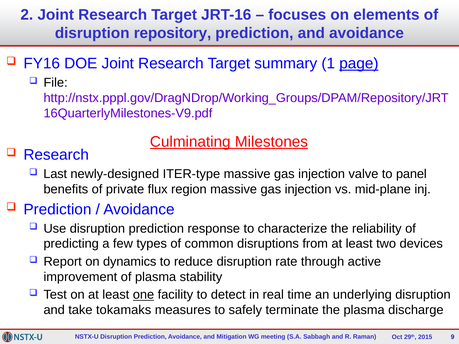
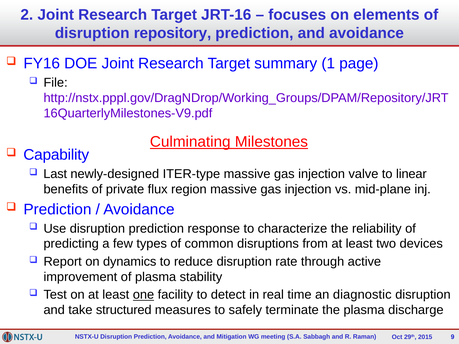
page underline: present -> none
Research at (56, 155): Research -> Capability
panel: panel -> linear
underlying: underlying -> diagnostic
tokamaks: tokamaks -> structured
